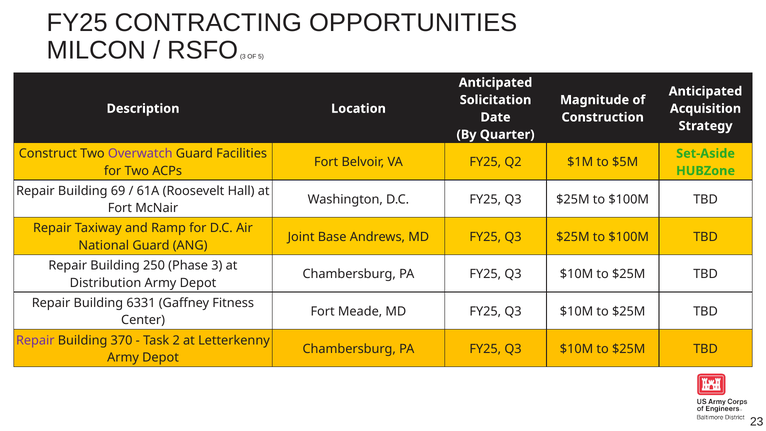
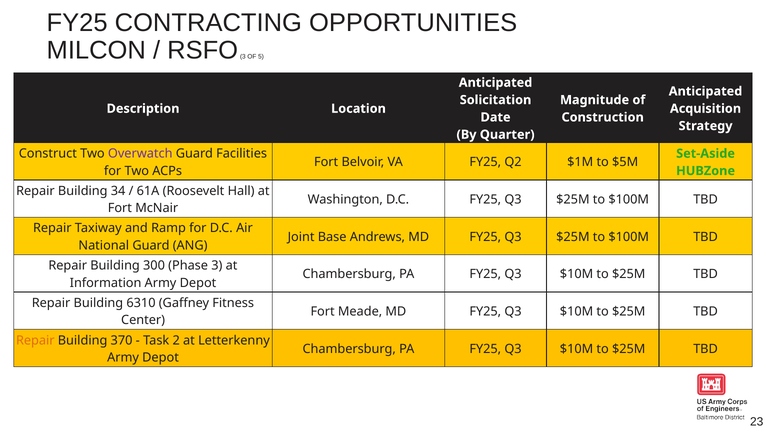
69: 69 -> 34
250: 250 -> 300
Distribution: Distribution -> Information
6331: 6331 -> 6310
Repair at (35, 340) colour: purple -> orange
